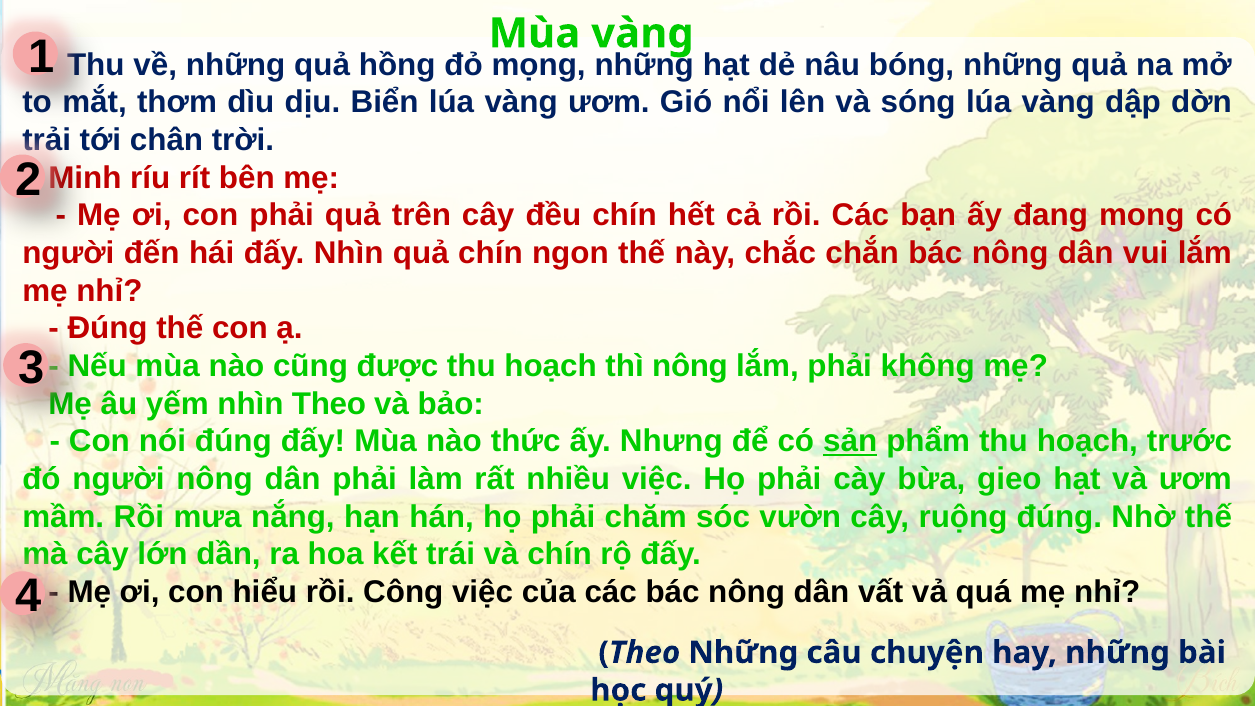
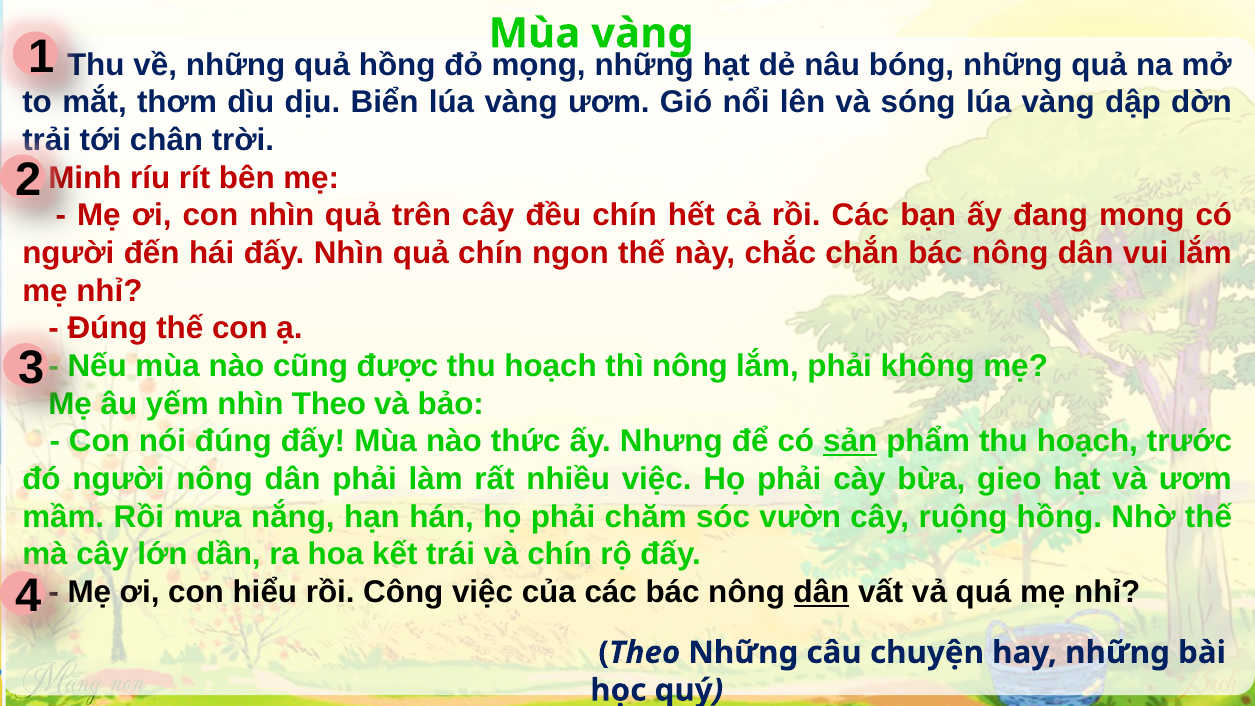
con phải: phải -> nhìn
ruộng đúng: đúng -> hồng
dân at (821, 592) underline: none -> present
